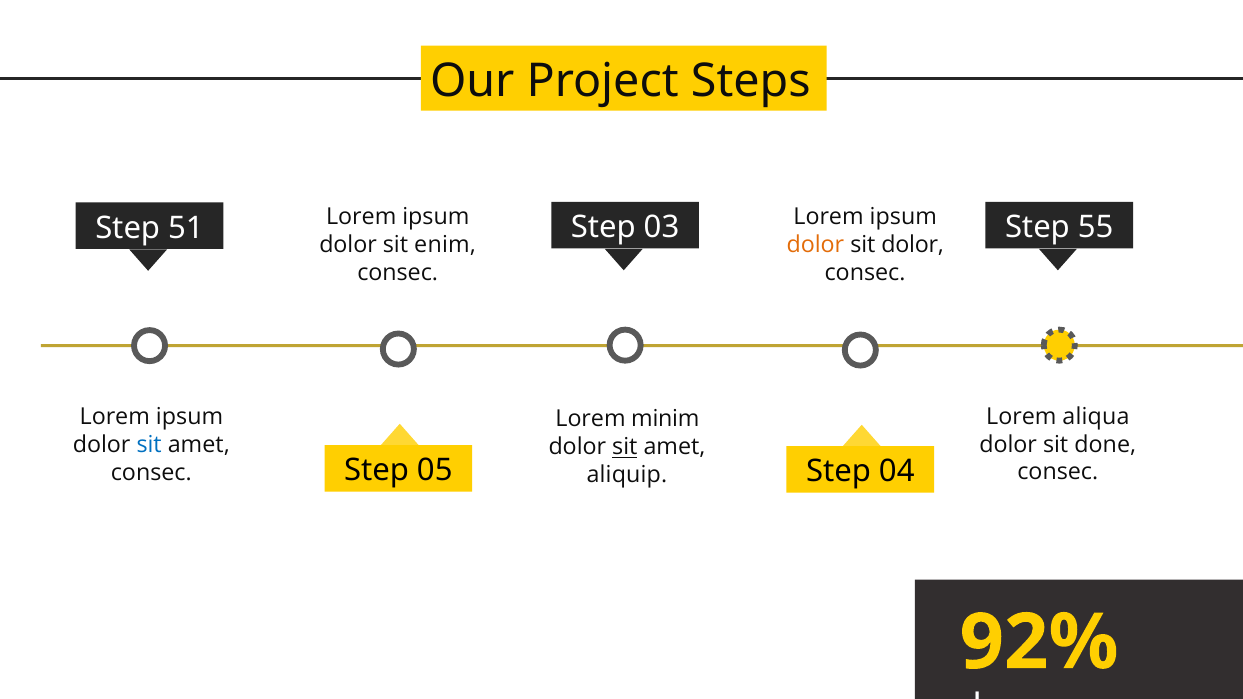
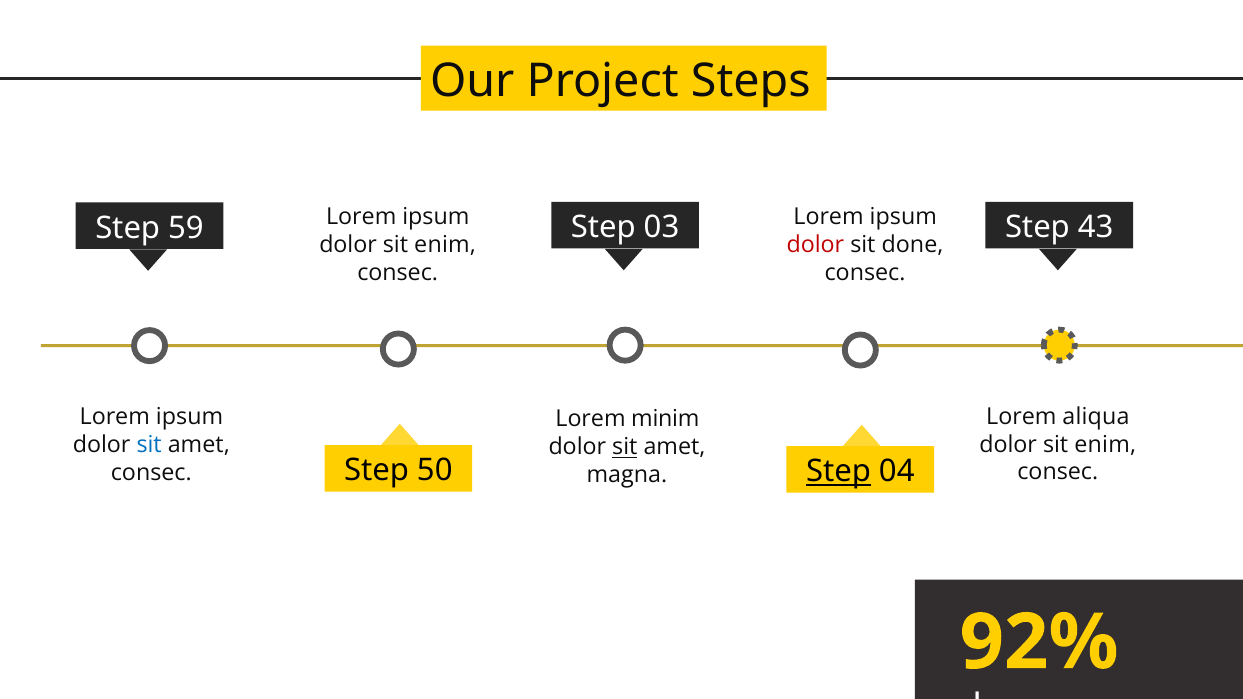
51: 51 -> 59
55: 55 -> 43
dolor at (815, 245) colour: orange -> red
sit dolor: dolor -> done
done at (1105, 444): done -> enim
05: 05 -> 50
Step at (839, 472) underline: none -> present
aliquip: aliquip -> magna
